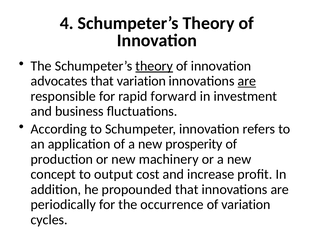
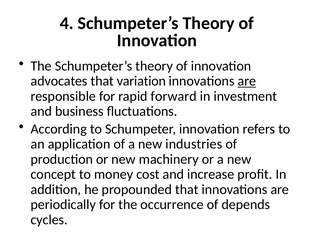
theory at (154, 66) underline: present -> none
prosperity: prosperity -> industries
output: output -> money
of variation: variation -> depends
